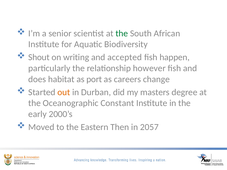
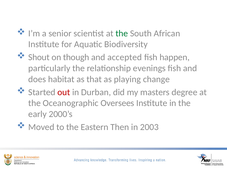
writing: writing -> though
however: however -> evenings
port: port -> that
careers: careers -> playing
out colour: orange -> red
Constant: Constant -> Oversees
2057: 2057 -> 2003
